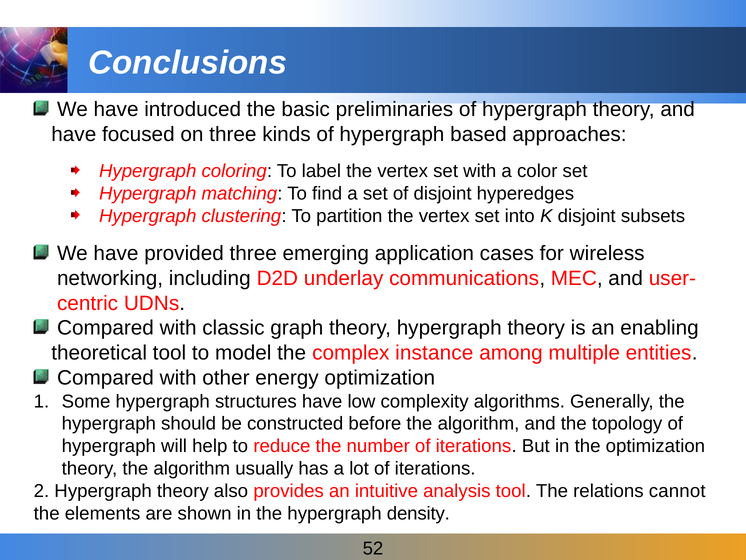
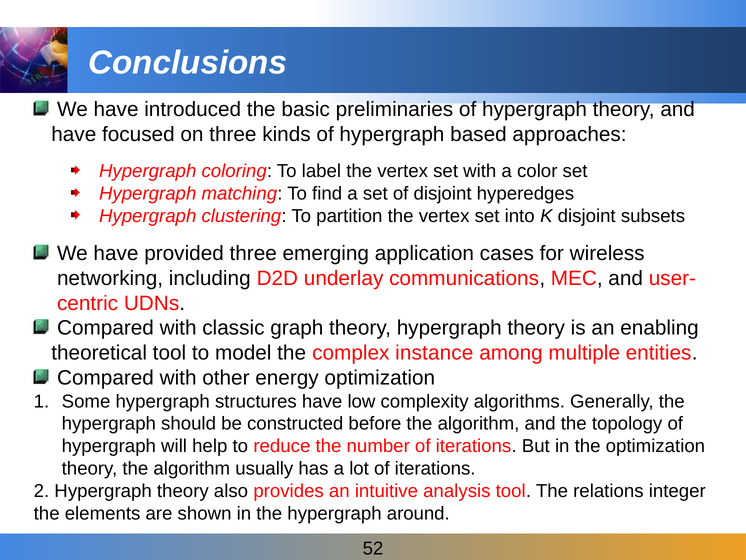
cannot: cannot -> integer
density: density -> around
